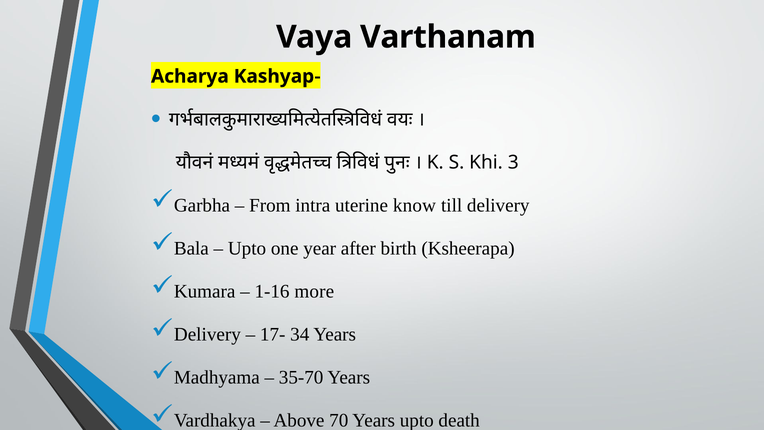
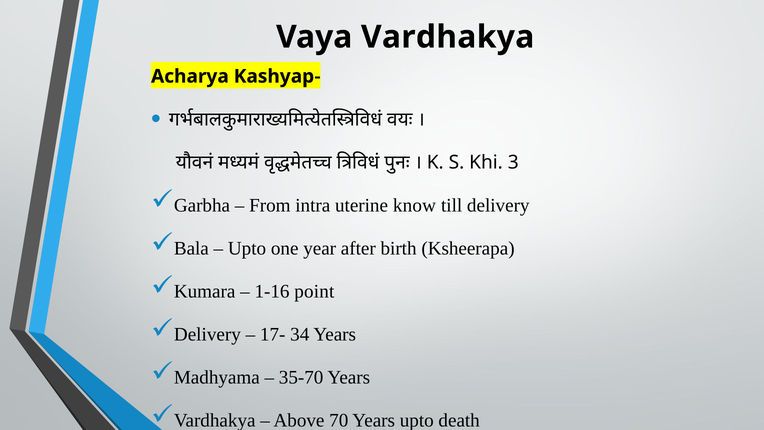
Vaya Varthanam: Varthanam -> Vardhakya
more: more -> point
